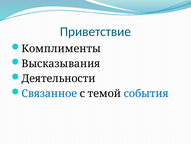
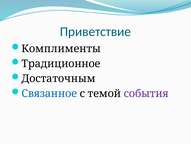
Высказывания: Высказывания -> Традиционное
Деятельности: Деятельности -> Достаточным
события colour: blue -> purple
